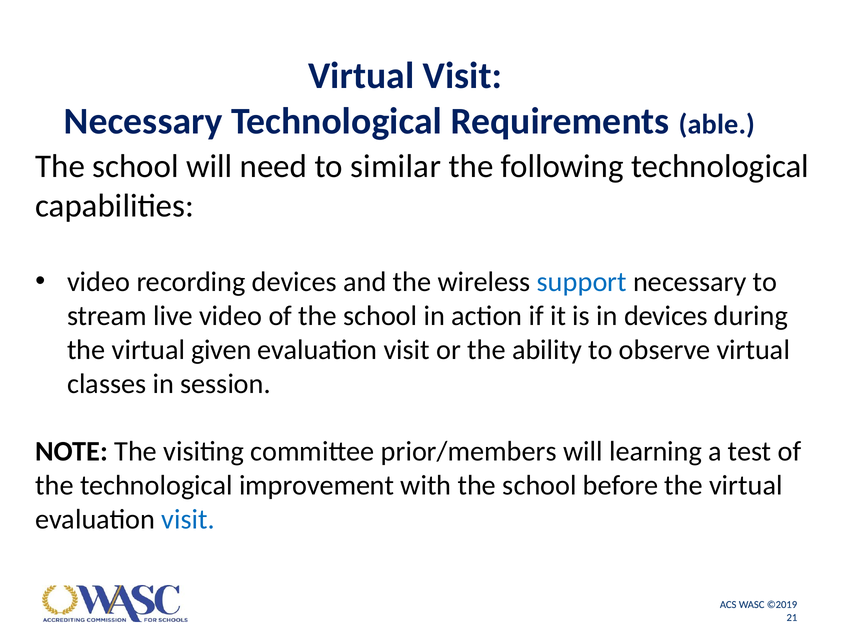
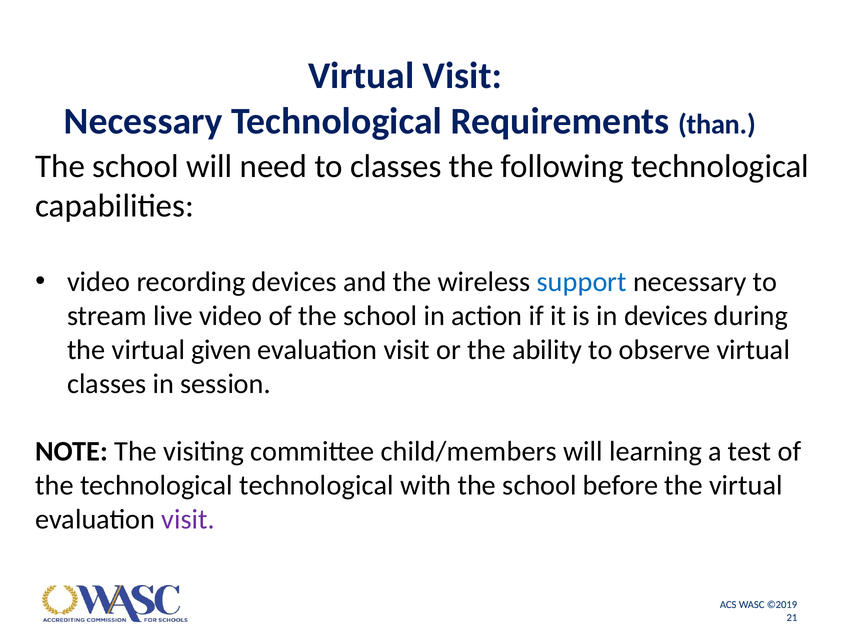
able: able -> than
to similar: similar -> classes
prior/members: prior/members -> child/members
technological improvement: improvement -> technological
visit at (188, 519) colour: blue -> purple
